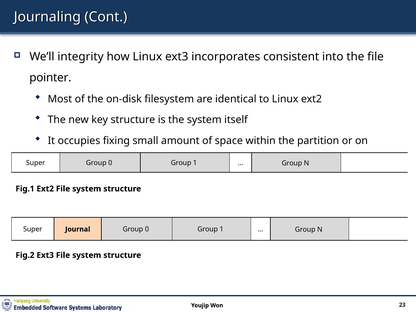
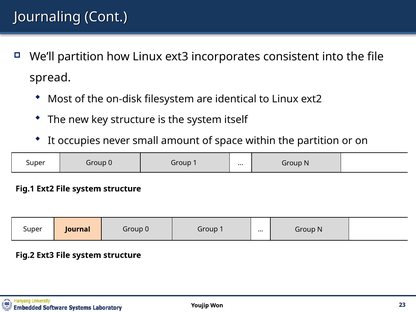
We’ll integrity: integrity -> partition
pointer: pointer -> spread
fixing: fixing -> never
